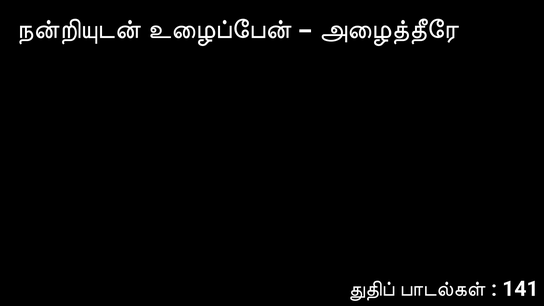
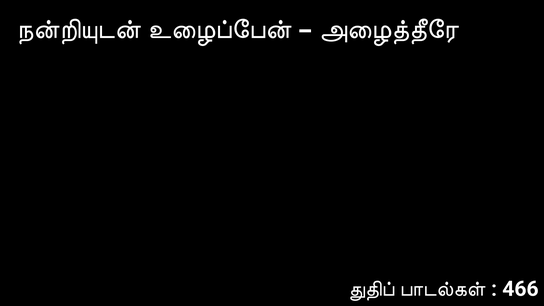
141: 141 -> 466
